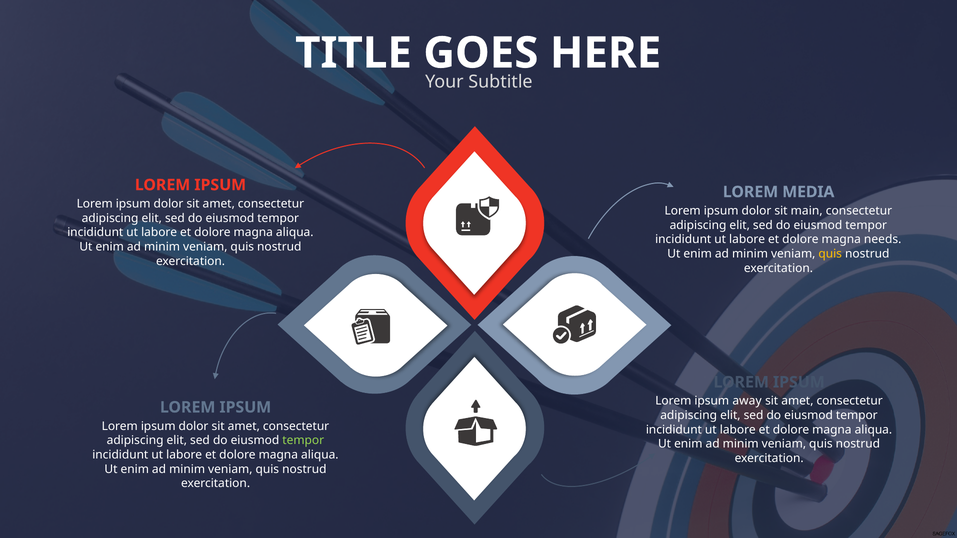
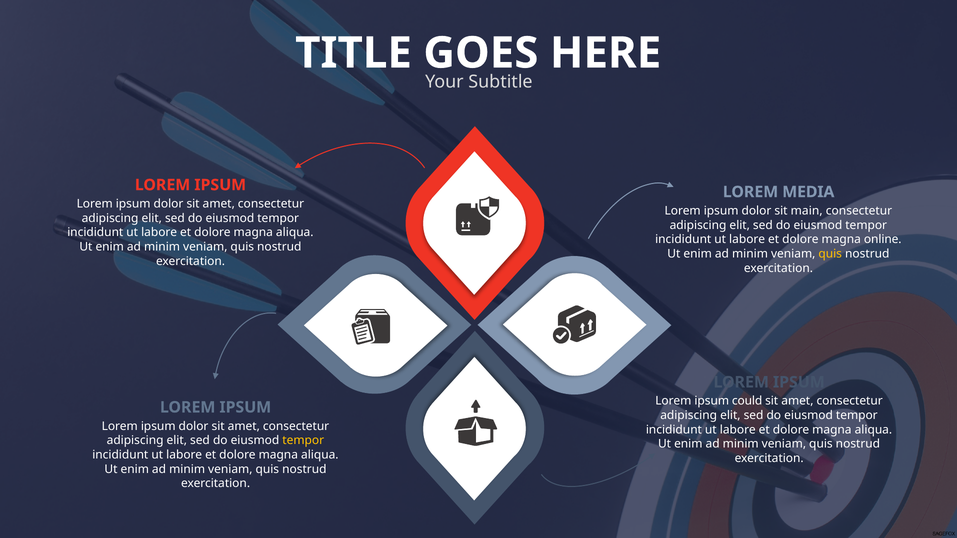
needs: needs -> online
away: away -> could
tempor at (303, 441) colour: light green -> yellow
